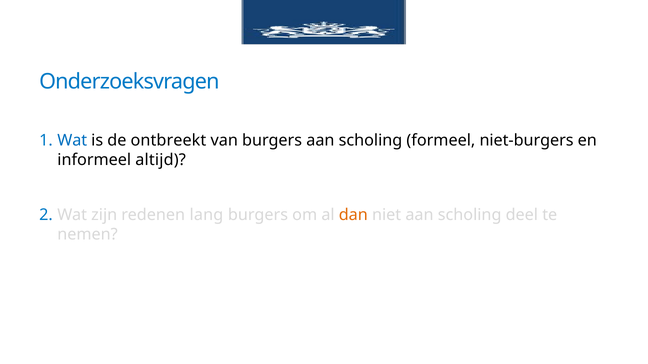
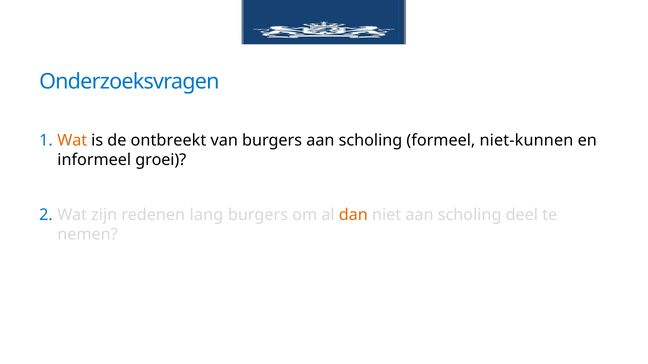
Wat at (72, 141) colour: blue -> orange
niet-burgers: niet-burgers -> niet-kunnen
altijd: altijd -> groei
